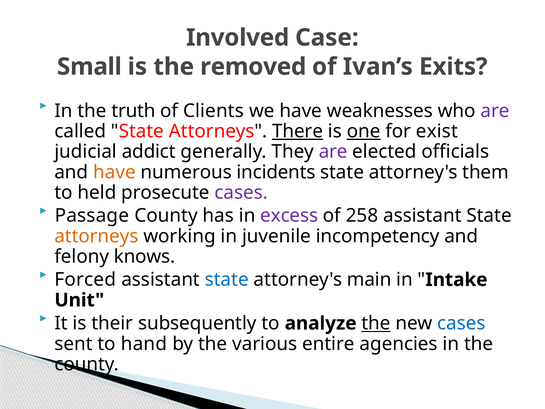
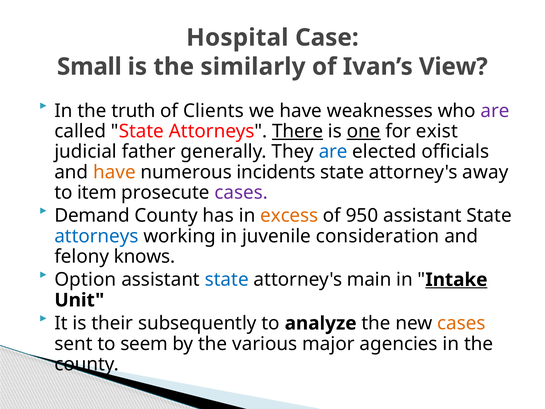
Involved: Involved -> Hospital
removed: removed -> similarly
Exits: Exits -> View
addict: addict -> father
are at (333, 152) colour: purple -> blue
them: them -> away
held: held -> item
Passage: Passage -> Demand
excess colour: purple -> orange
258: 258 -> 950
attorneys at (96, 236) colour: orange -> blue
incompetency: incompetency -> consideration
Forced: Forced -> Option
Intake underline: none -> present
the at (376, 323) underline: present -> none
cases at (461, 323) colour: blue -> orange
hand: hand -> seem
entire: entire -> major
